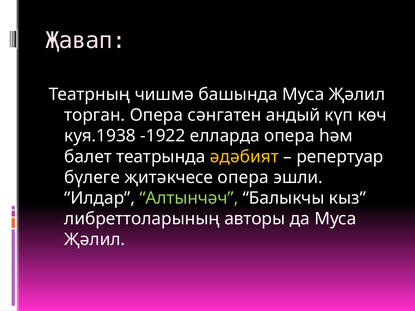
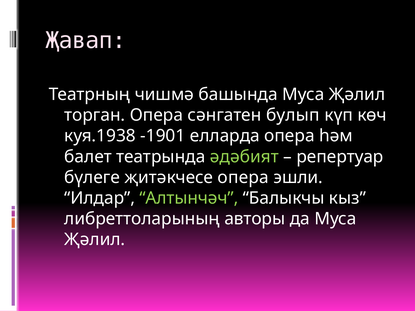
андый: андый -> булып
-1922: -1922 -> -1901
әдәбият colour: yellow -> light green
